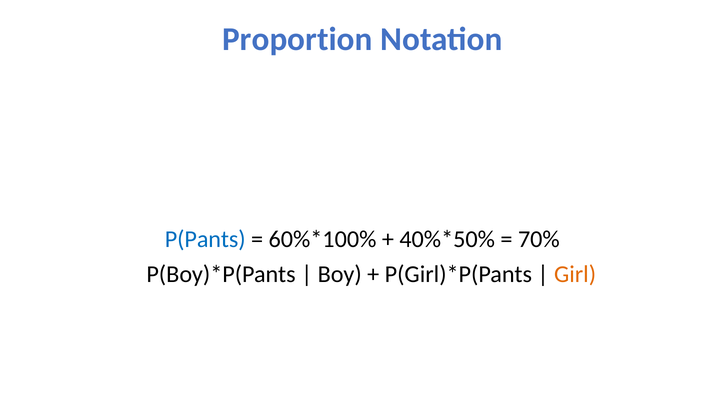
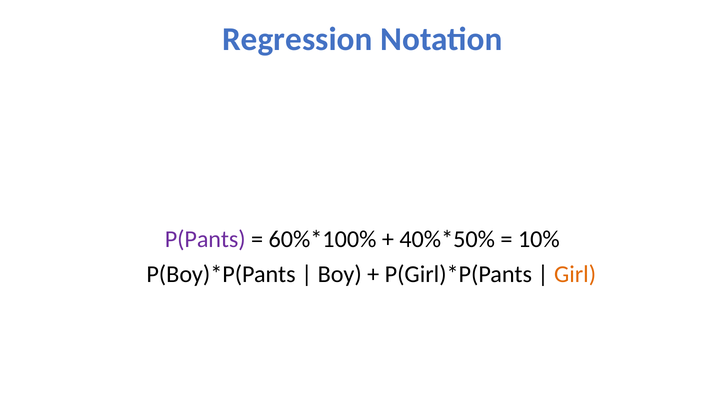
Proportion: Proportion -> Regression
P(Pants colour: blue -> purple
70%: 70% -> 10%
